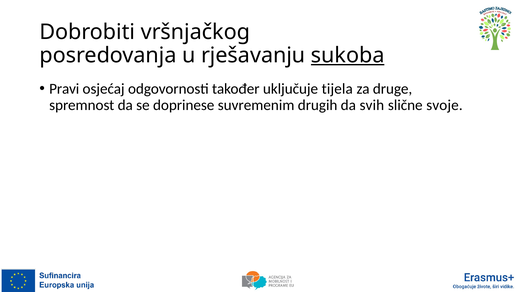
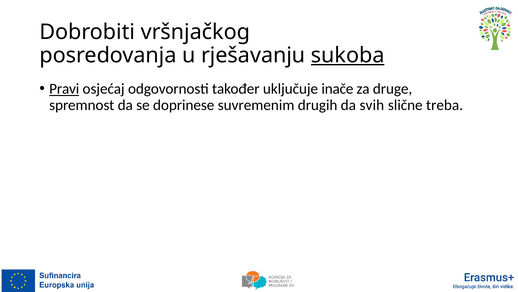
Pravi underline: none -> present
tijela: tijela -> inače
svoje: svoje -> treba
